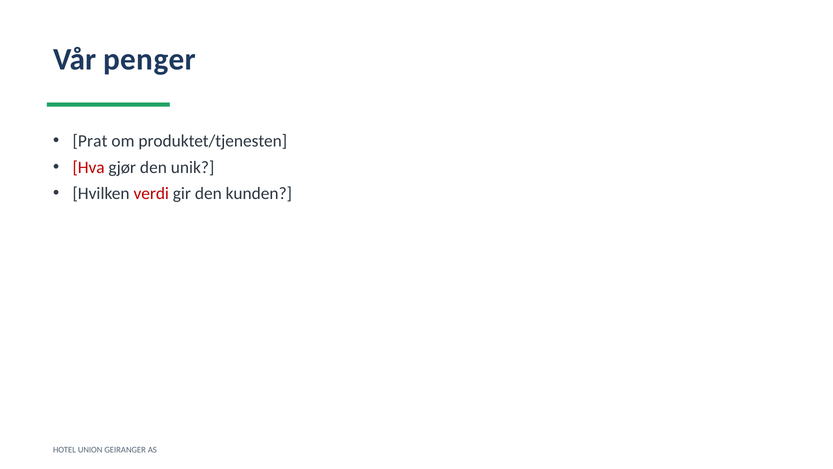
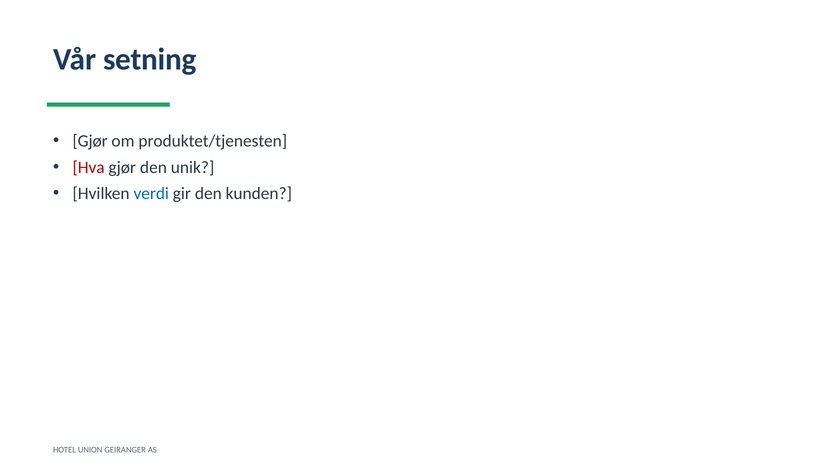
penger: penger -> setning
Prat at (90, 141): Prat -> Gjør
verdi colour: red -> blue
